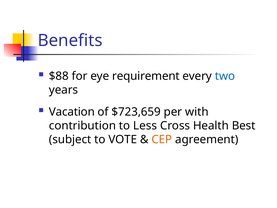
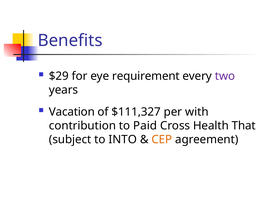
$88: $88 -> $29
two colour: blue -> purple
$723,659: $723,659 -> $111,327
Less: Less -> Paid
Best: Best -> That
VOTE: VOTE -> INTO
